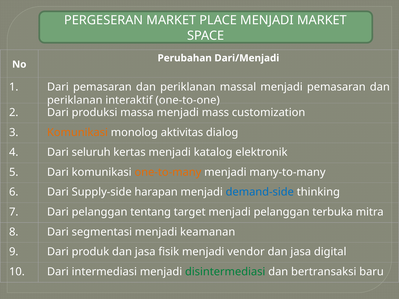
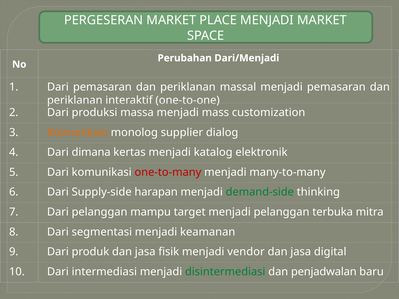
aktivitas: aktivitas -> supplier
seluruh: seluruh -> dimana
one-to-many colour: orange -> red
demand-side colour: blue -> green
tentang: tentang -> mampu
bertransaksi: bertransaksi -> penjadwalan
